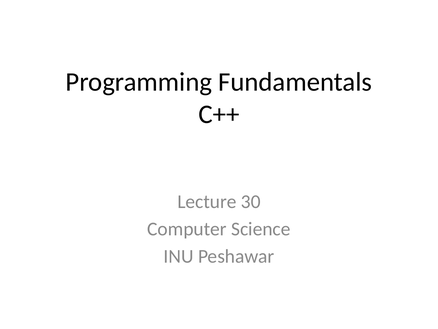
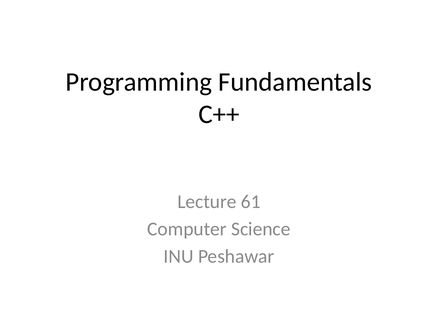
30: 30 -> 61
